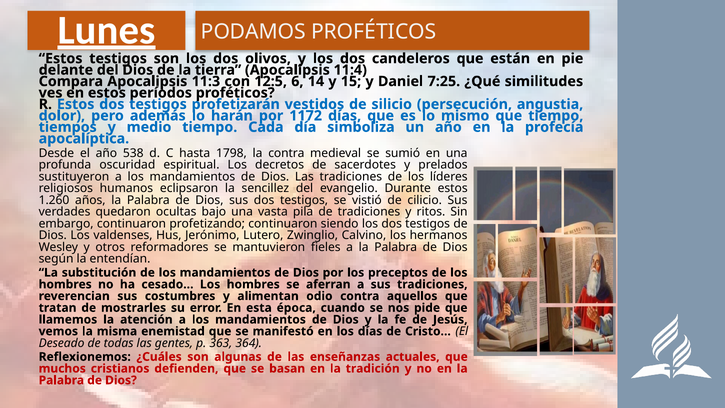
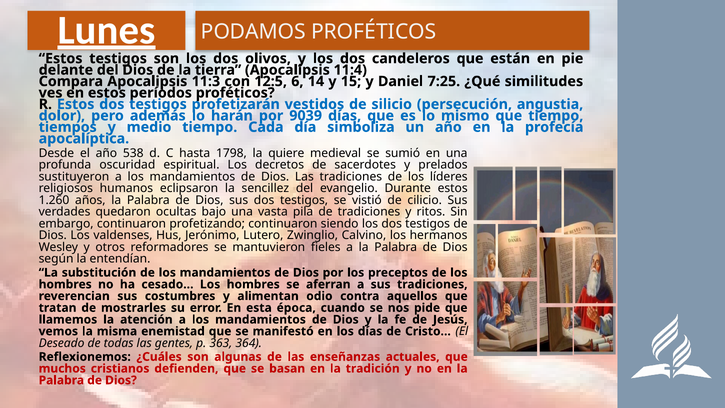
1172: 1172 -> 9039
la contra: contra -> quiere
